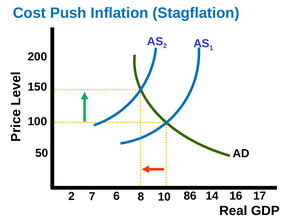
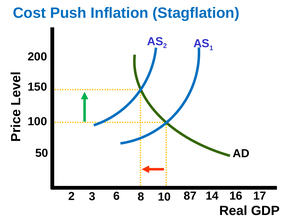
7: 7 -> 3
86: 86 -> 87
